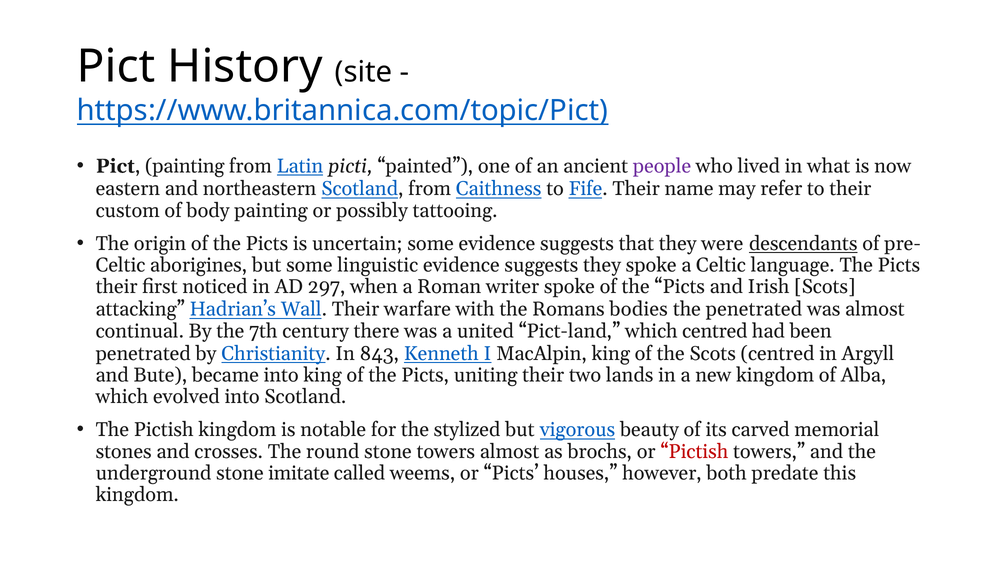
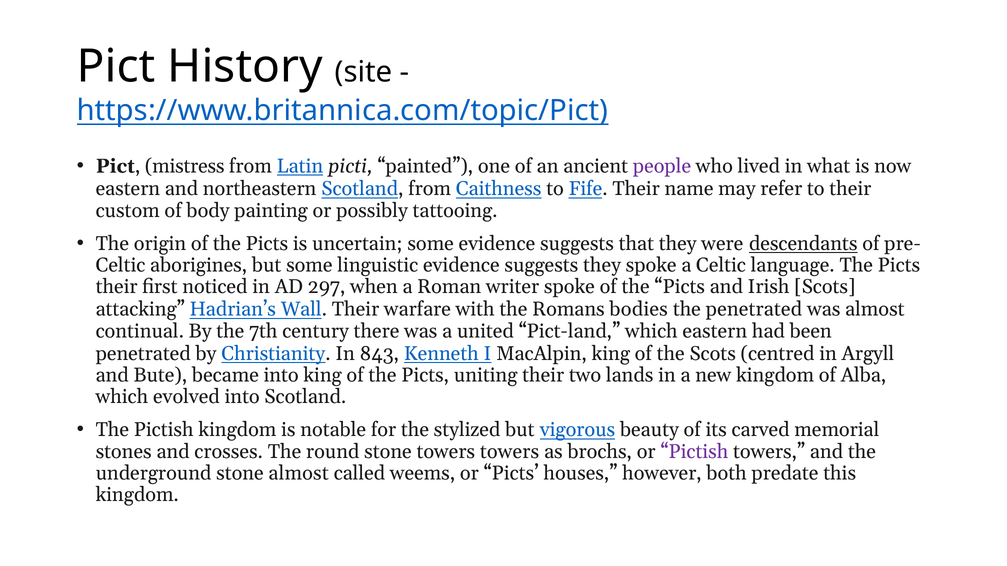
Pict painting: painting -> mistress
which centred: centred -> eastern
towers almost: almost -> towers
Pictish at (694, 452) colour: red -> purple
stone imitate: imitate -> almost
